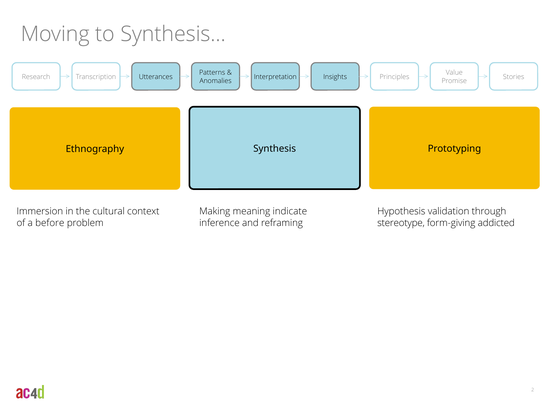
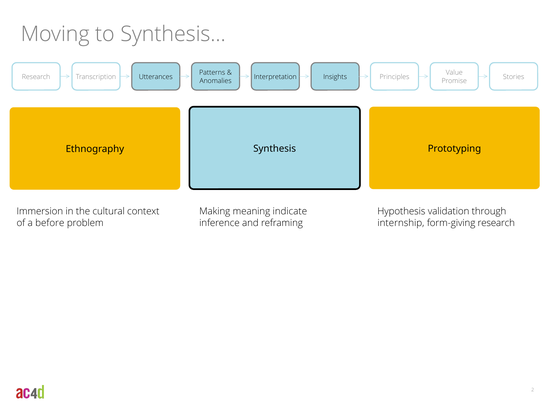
stereotype: stereotype -> internship
form-giving addicted: addicted -> research
